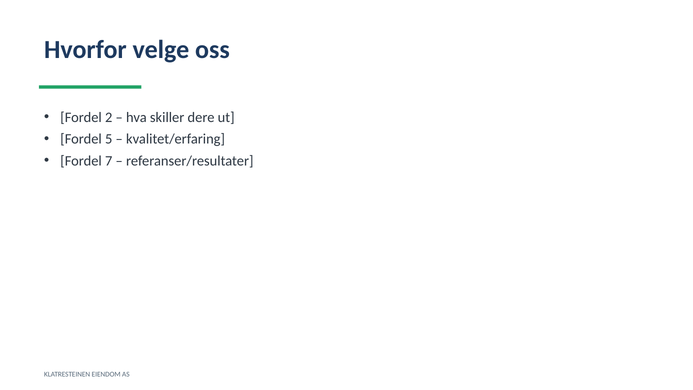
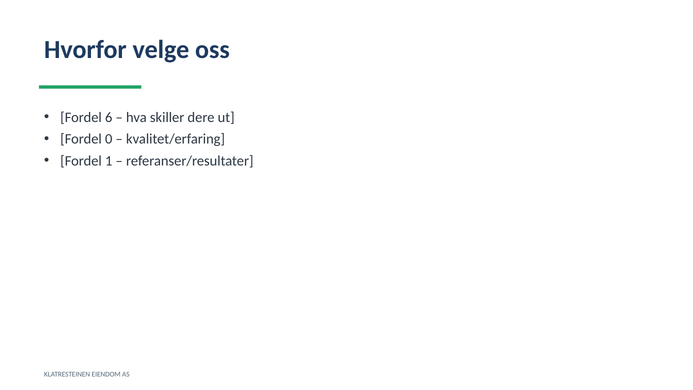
2: 2 -> 6
5: 5 -> 0
7: 7 -> 1
